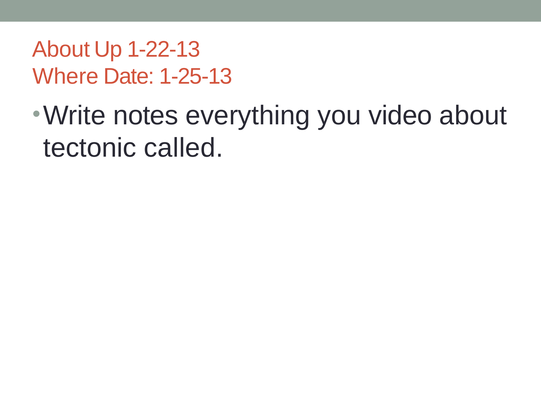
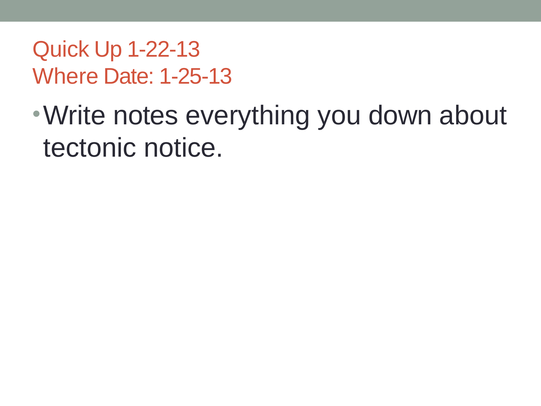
About at (61, 49): About -> Quick
video: video -> down
called: called -> notice
